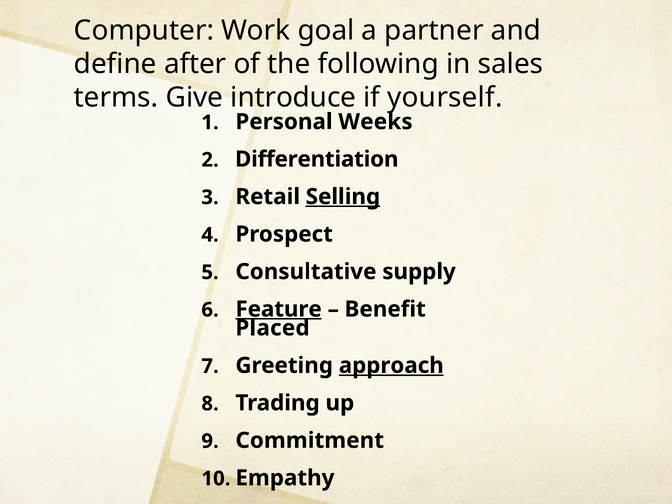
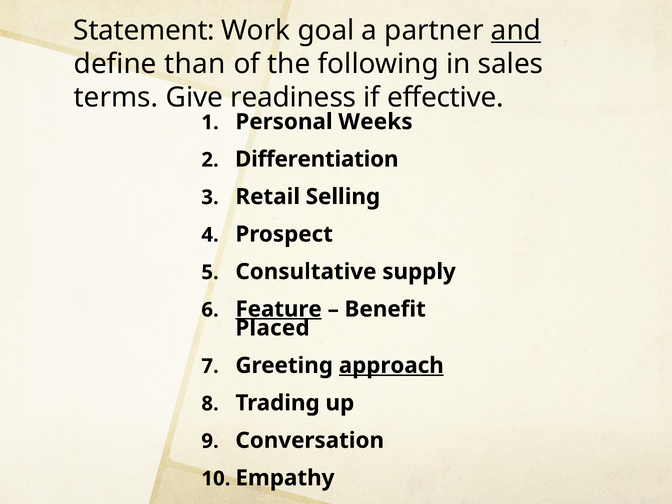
Computer: Computer -> Statement
and underline: none -> present
after: after -> than
introduce: introduce -> readiness
yourself: yourself -> effective
Selling underline: present -> none
Commitment: Commitment -> Conversation
